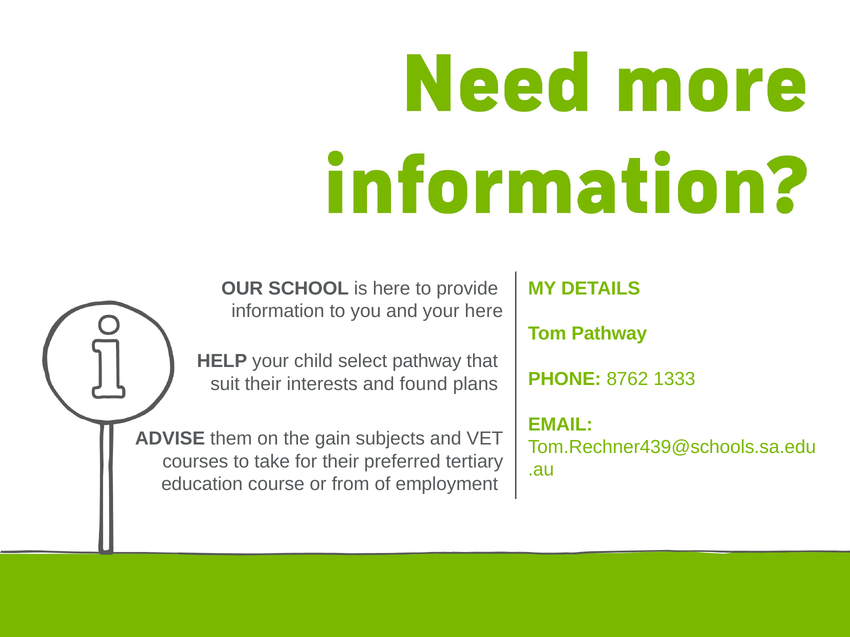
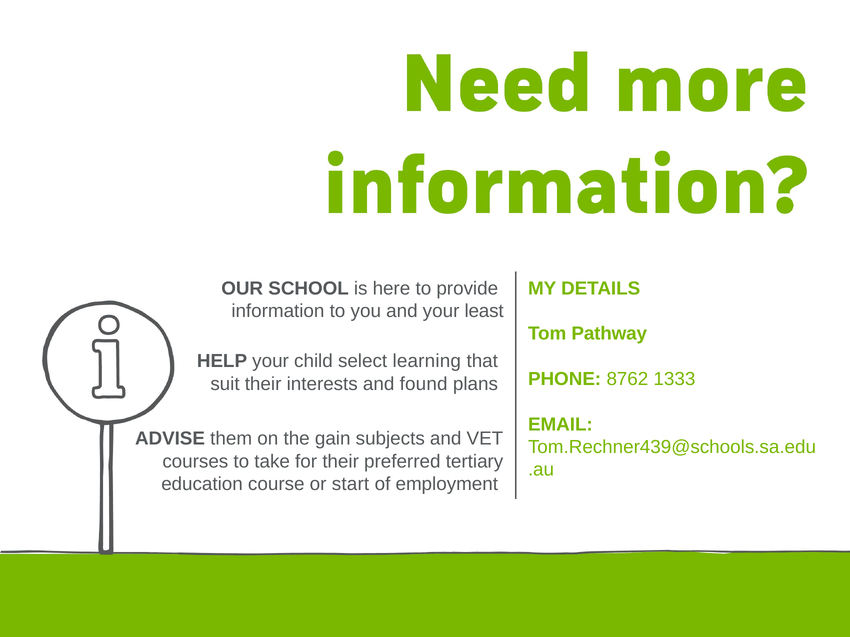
your here: here -> least
select pathway: pathway -> learning
from: from -> start
